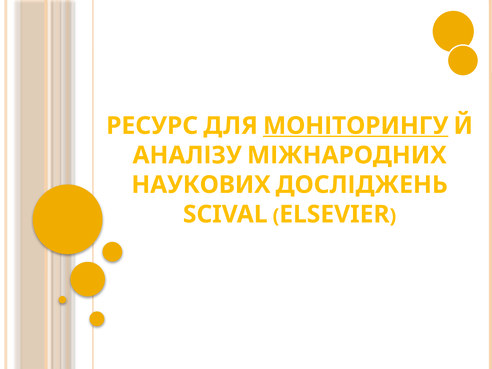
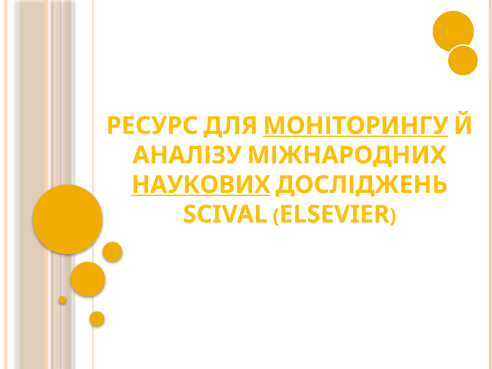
НАУКОВИХ underline: none -> present
